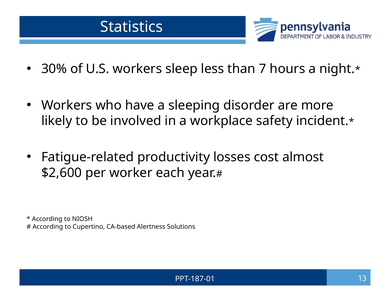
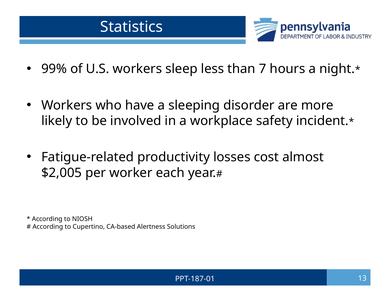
30%: 30% -> 99%
$2,600: $2,600 -> $2,005
